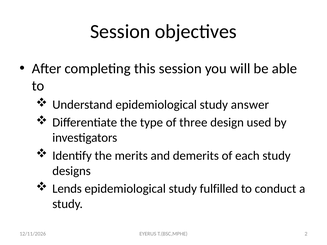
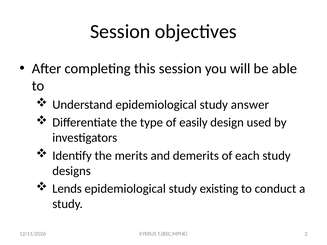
three: three -> easily
fulfilled: fulfilled -> existing
